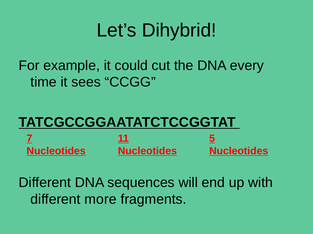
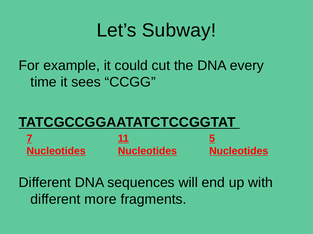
Dihybrid: Dihybrid -> Subway
